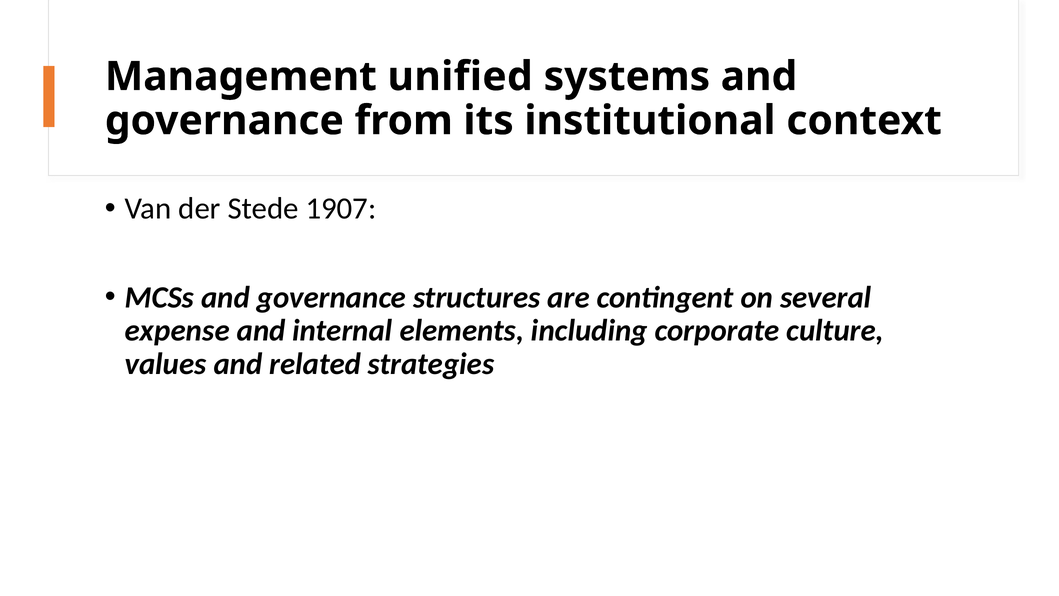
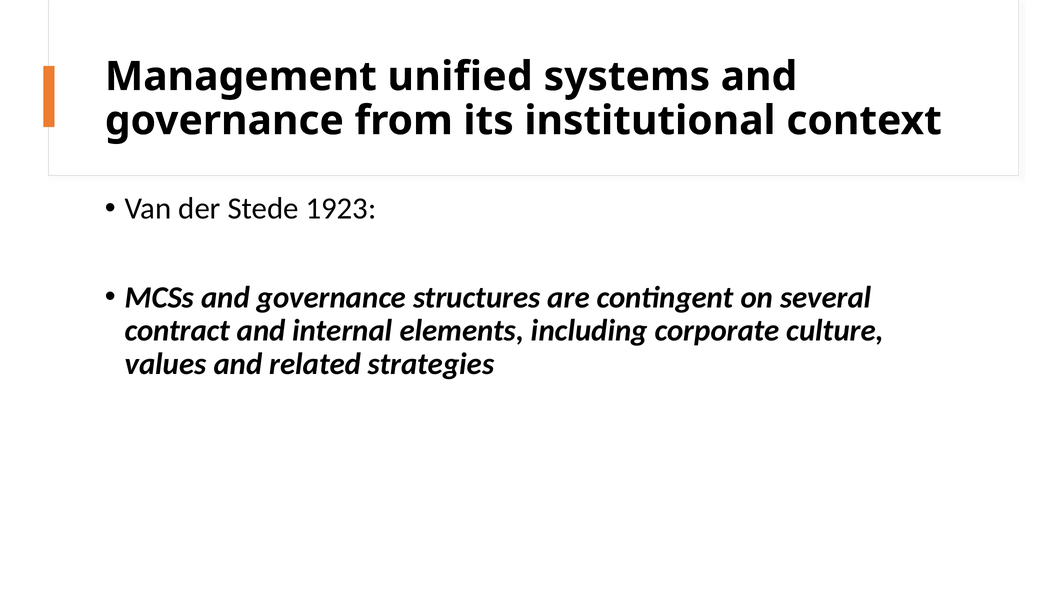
1907: 1907 -> 1923
expense: expense -> contract
